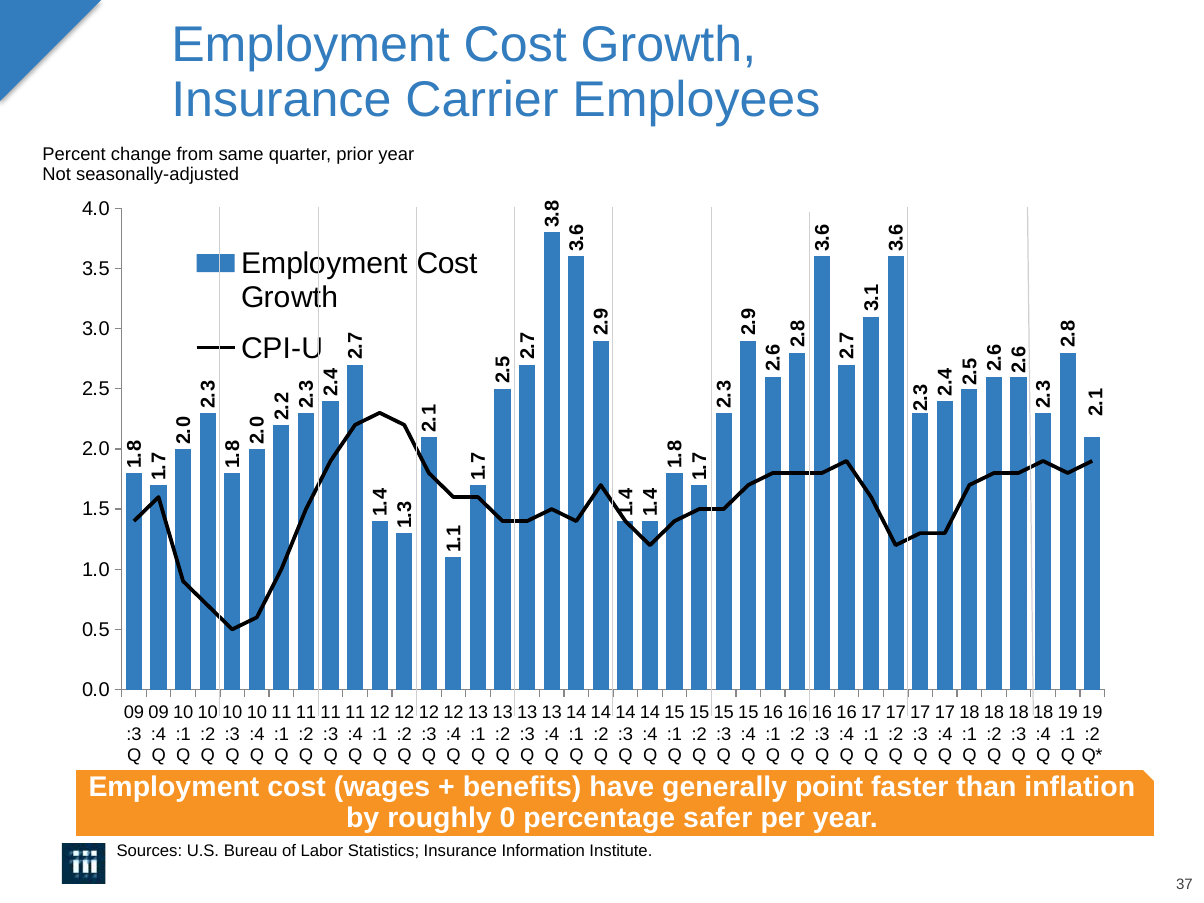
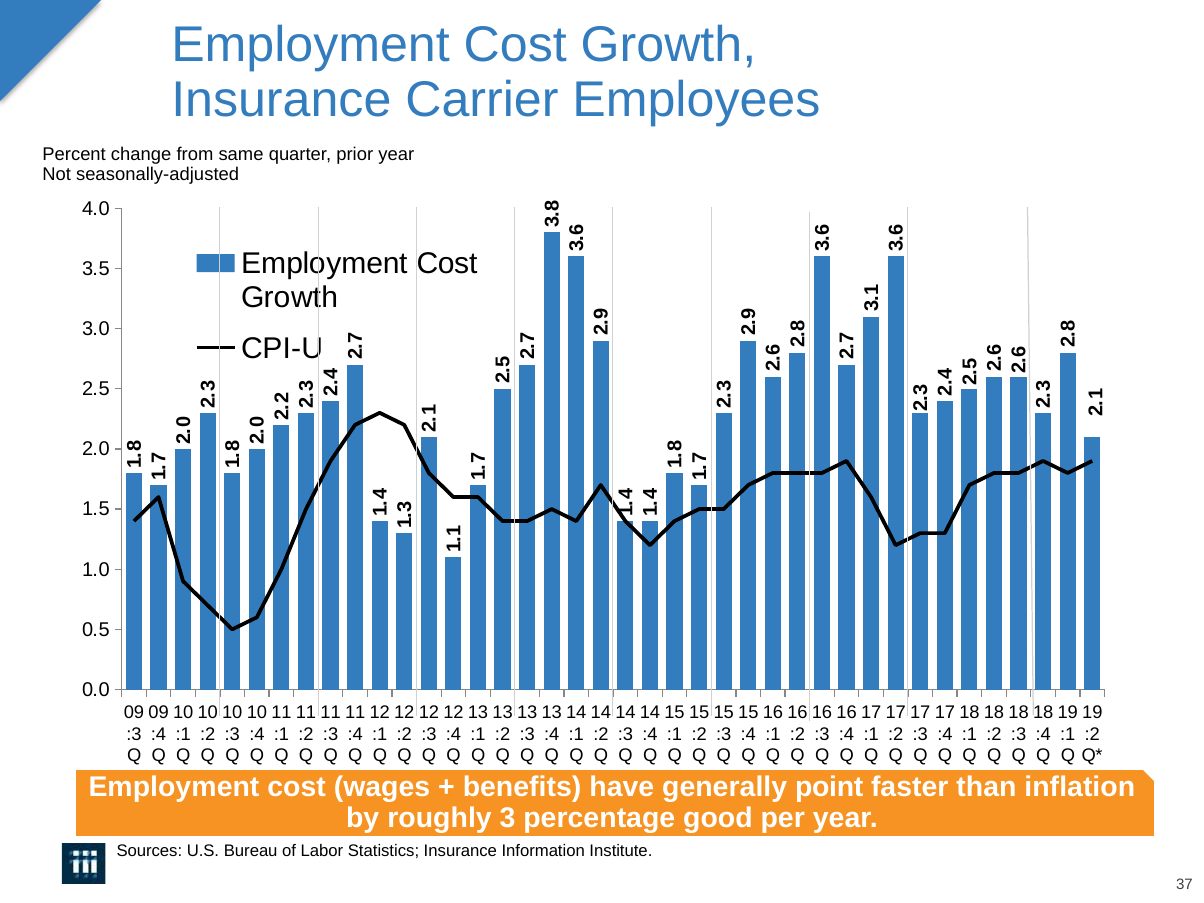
roughly 0: 0 -> 3
safer: safer -> good
